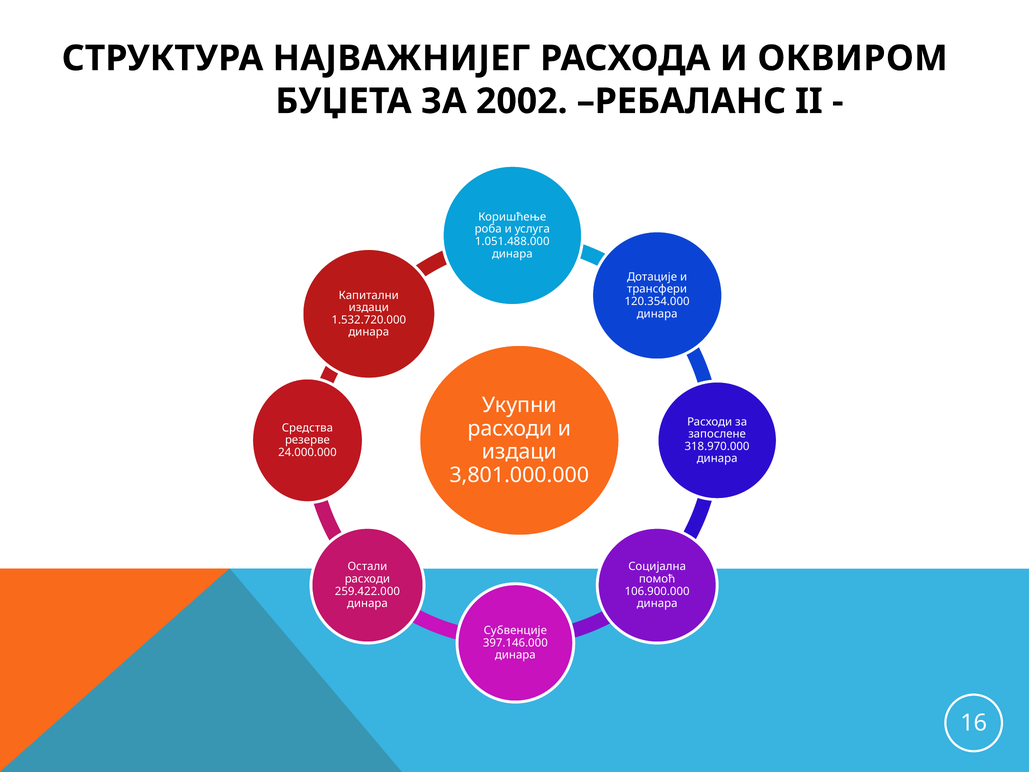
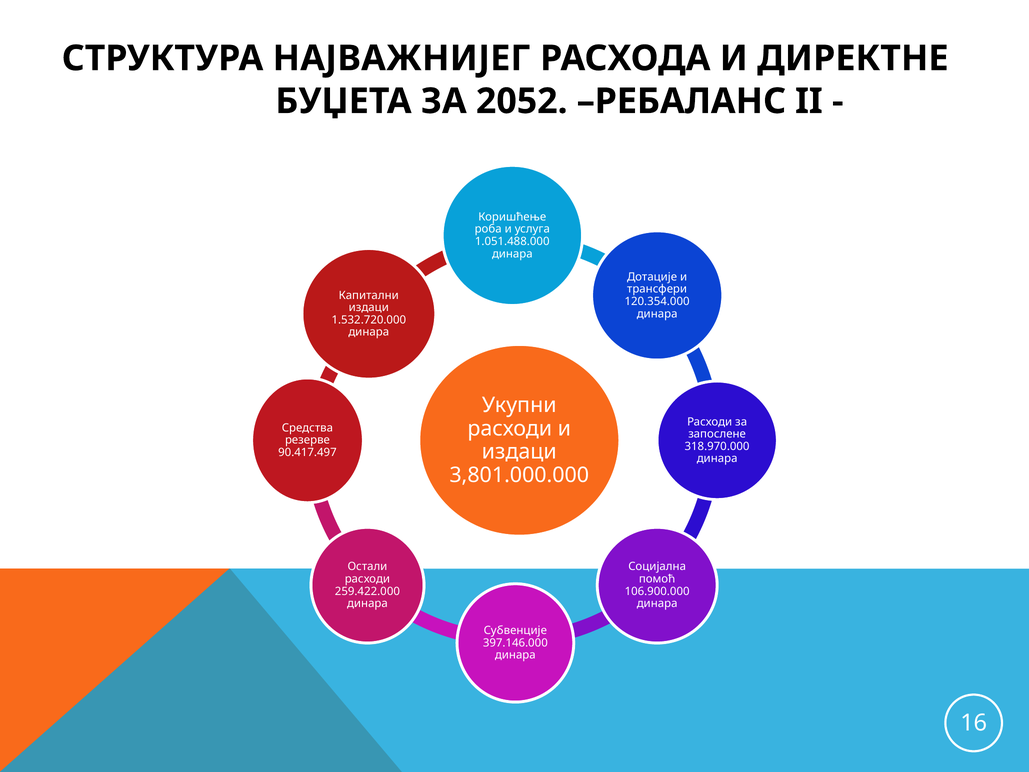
ОКВИРОМ: ОКВИРОМ -> ДИРЕКТНЕ
2002: 2002 -> 2052
24.000.000: 24.000.000 -> 90.417.497
